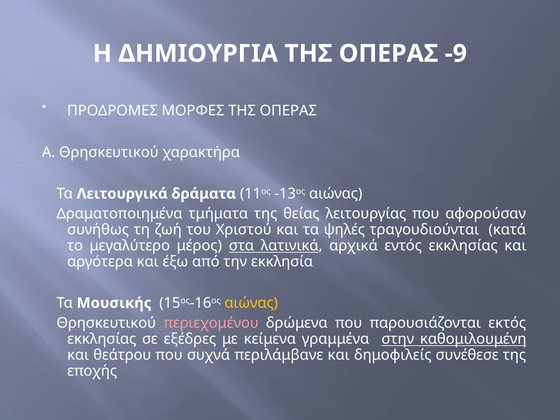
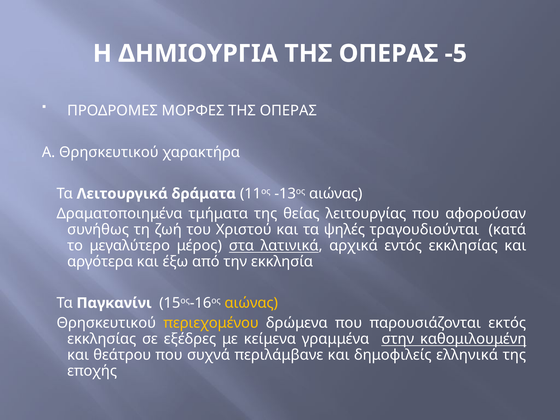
-9: -9 -> -5
Μουσικής: Μουσικής -> Παγκανίνι
περιεχομένου colour: pink -> yellow
συνέθεσε: συνέθεσε -> ελληνικά
